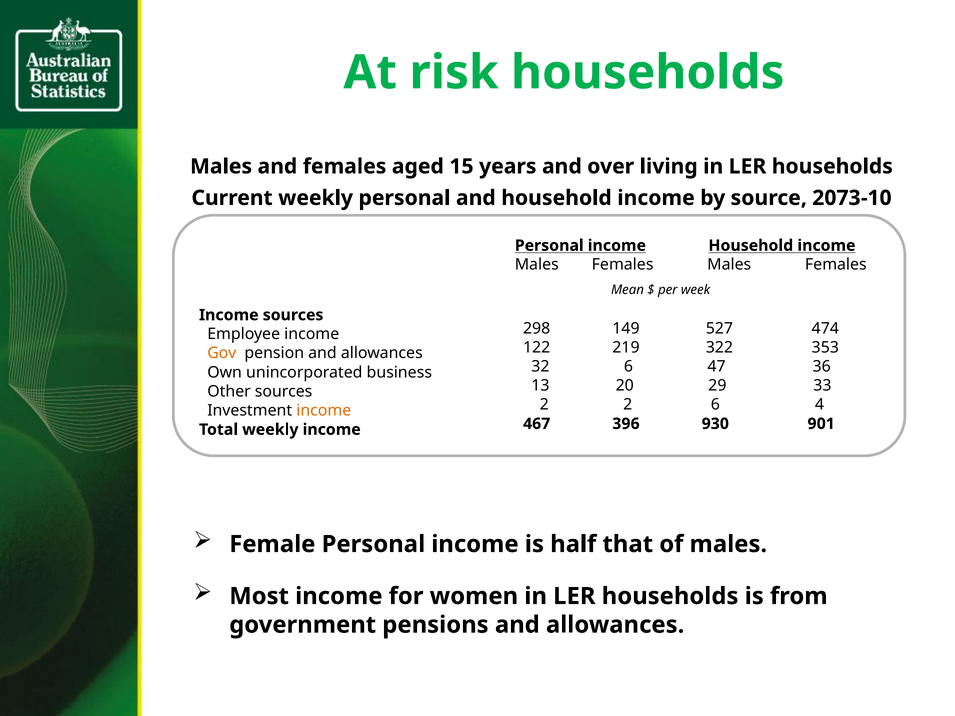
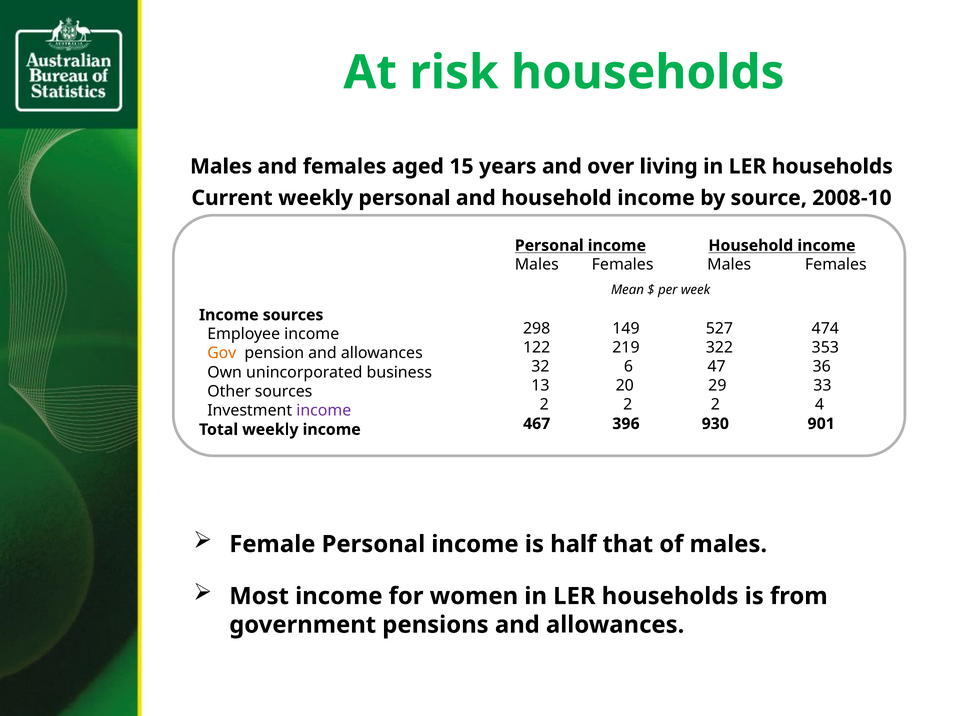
2073-10: 2073-10 -> 2008-10
2 2 6: 6 -> 2
income at (324, 411) colour: orange -> purple
